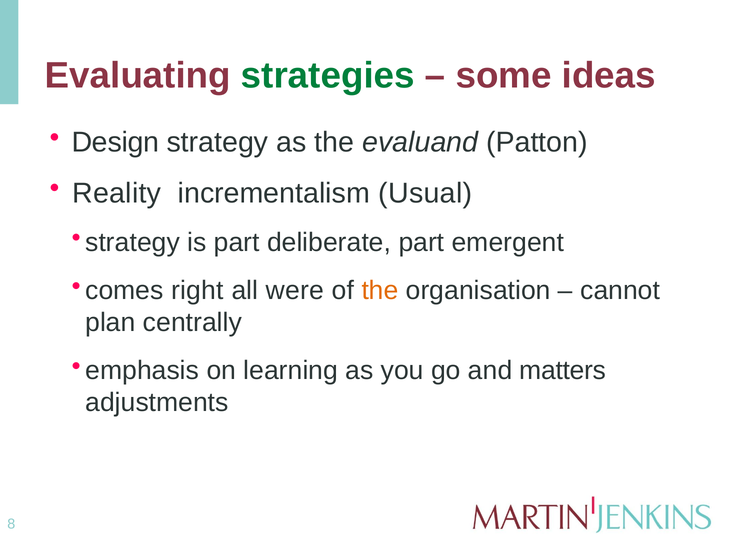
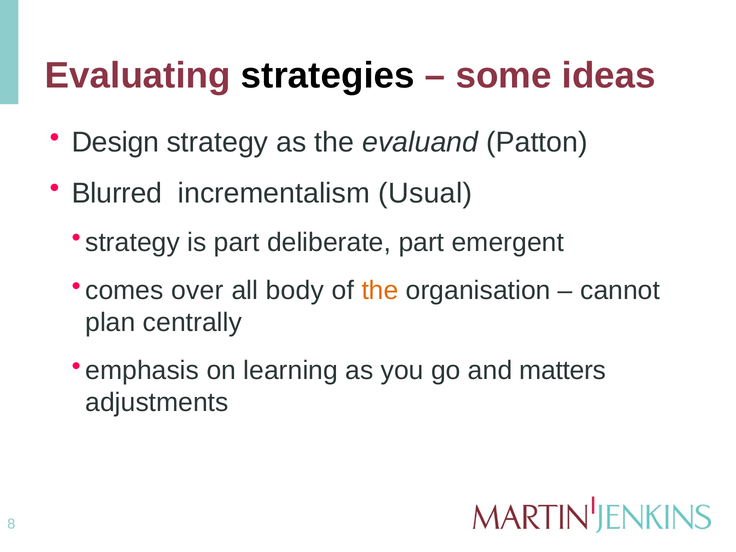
strategies colour: green -> black
Reality: Reality -> Blurred
right: right -> over
were: were -> body
